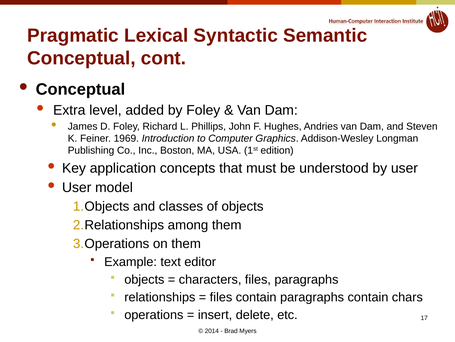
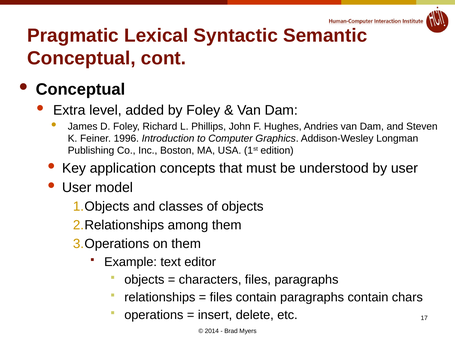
1969: 1969 -> 1996
